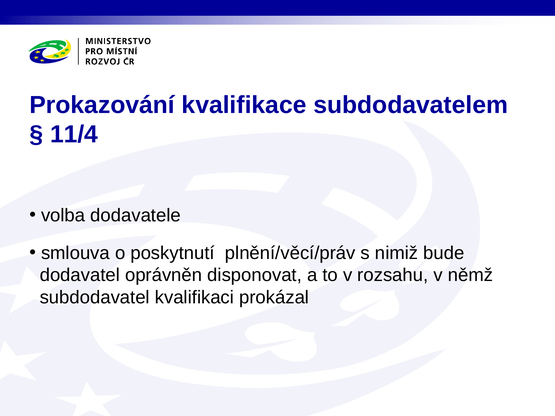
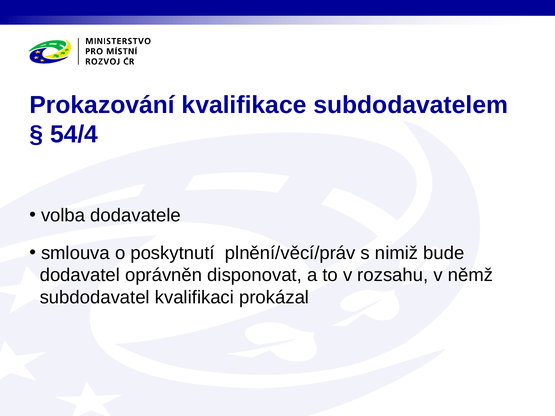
11/4: 11/4 -> 54/4
